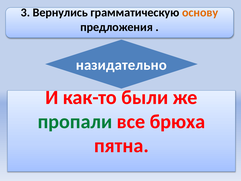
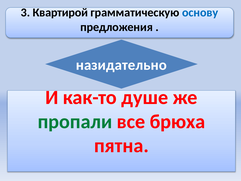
Вернулись: Вернулись -> Квартирой
основу colour: orange -> blue
были: были -> душе
